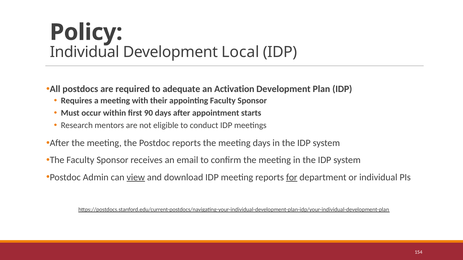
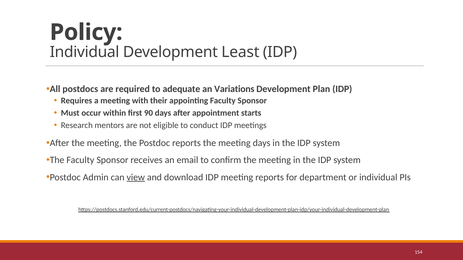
Local: Local -> Least
Activation: Activation -> Variations
for underline: present -> none
